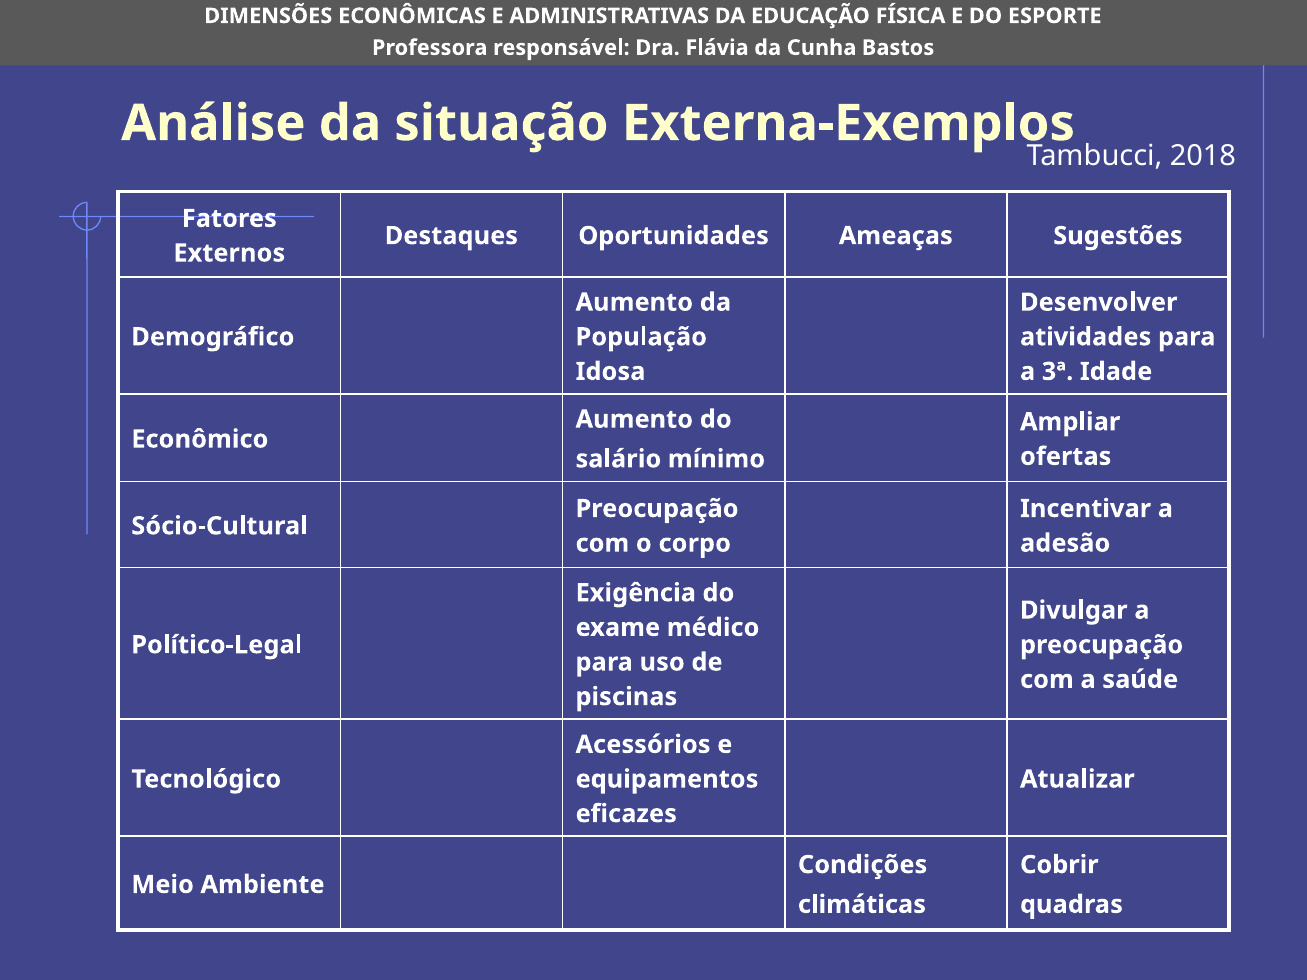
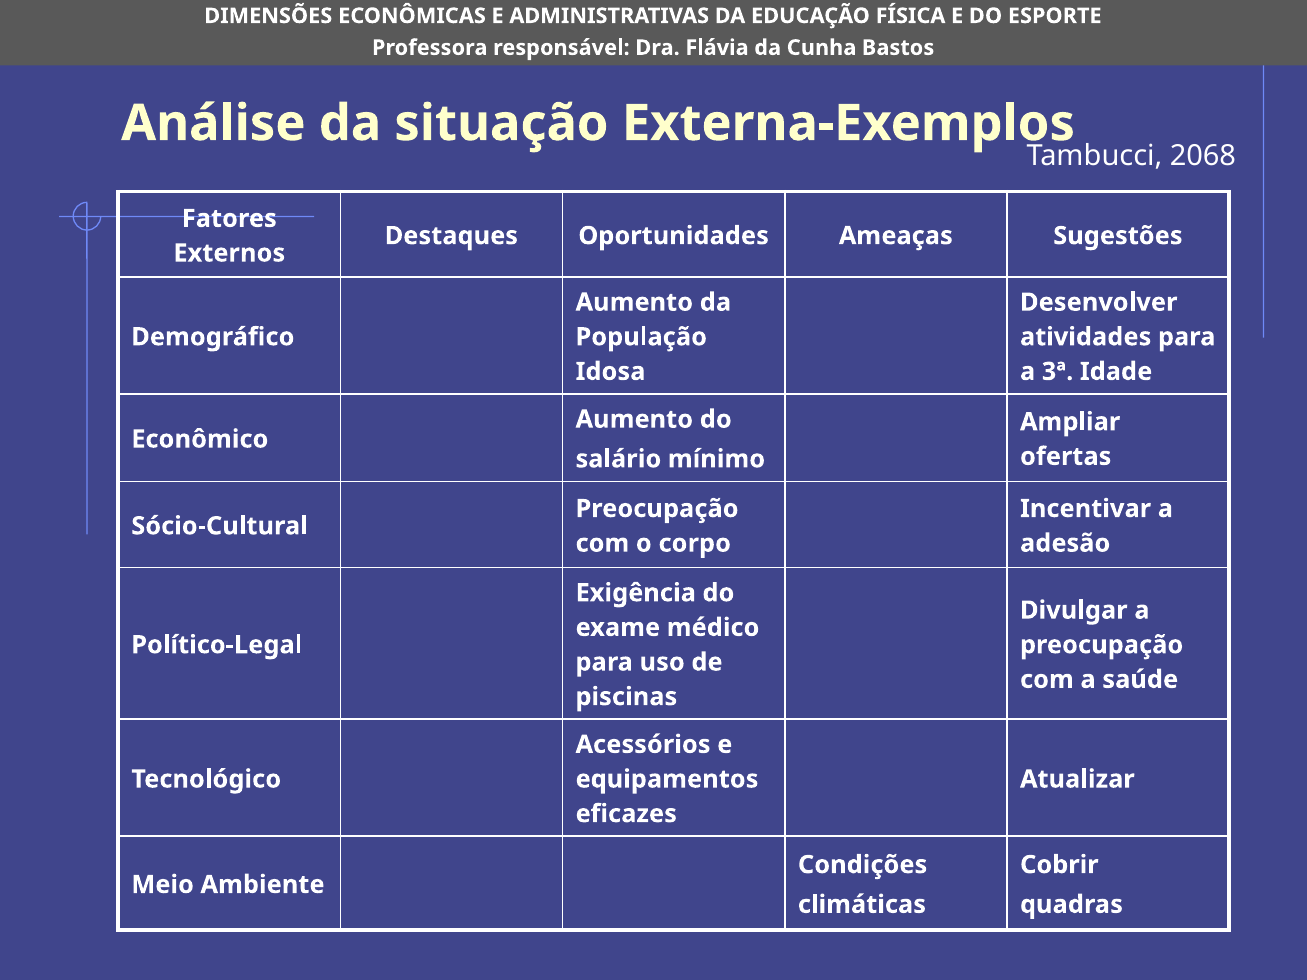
2018: 2018 -> 2068
